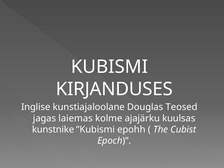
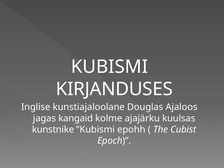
Teosed: Teosed -> Ajaloos
laiemas: laiemas -> kangaid
